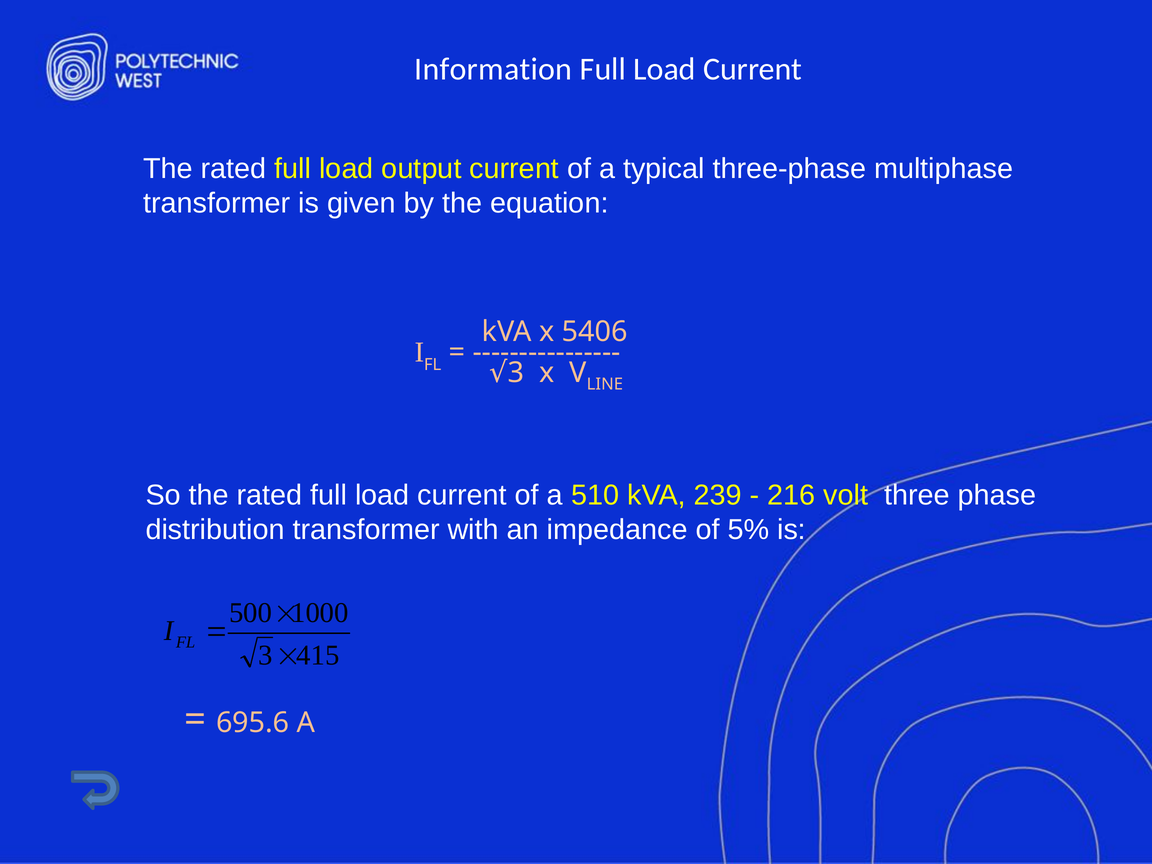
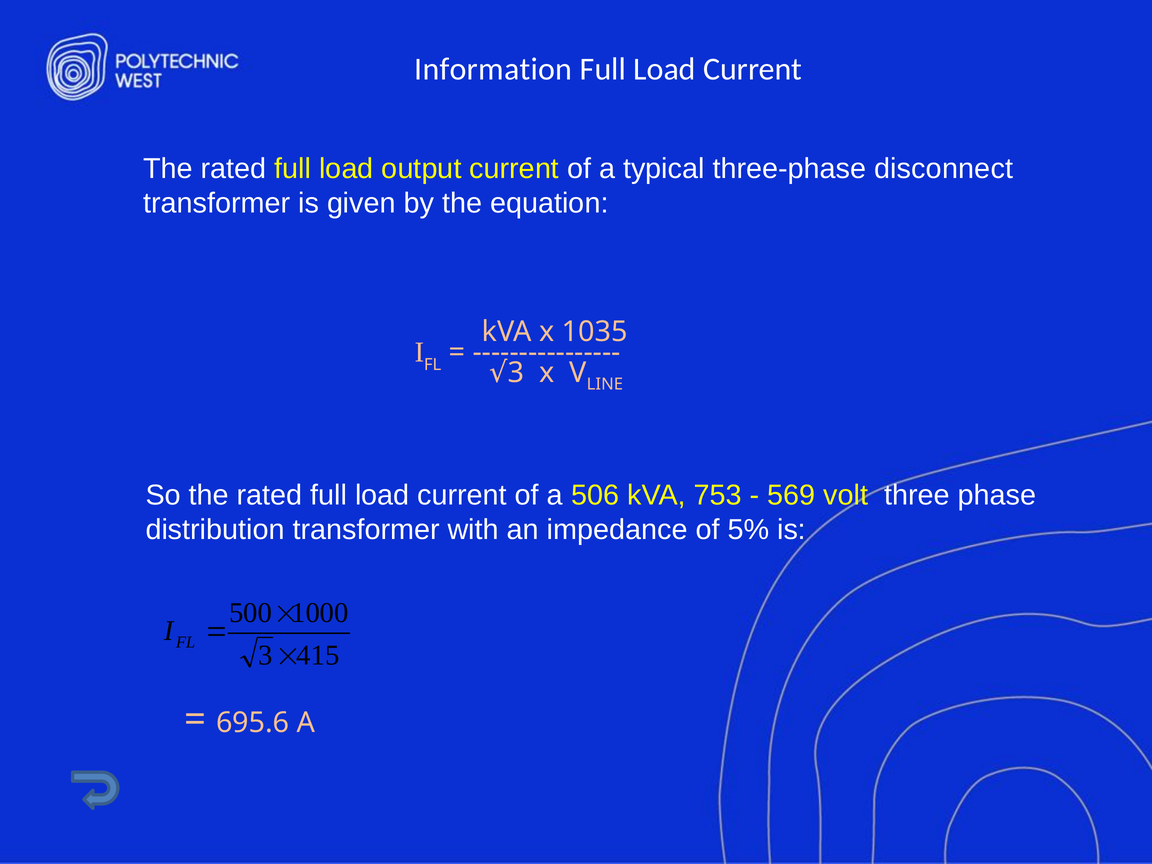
multiphase: multiphase -> disconnect
5406: 5406 -> 1035
510: 510 -> 506
239: 239 -> 753
216: 216 -> 569
